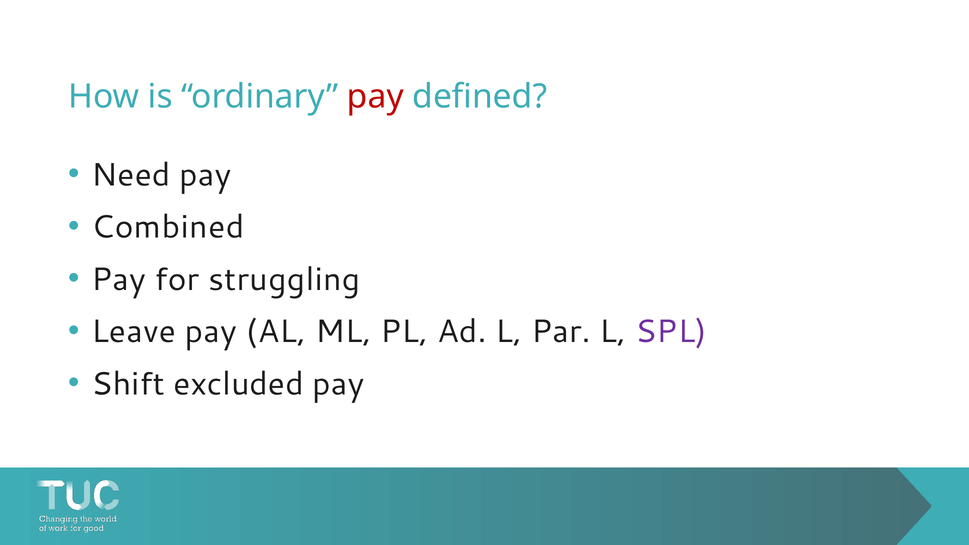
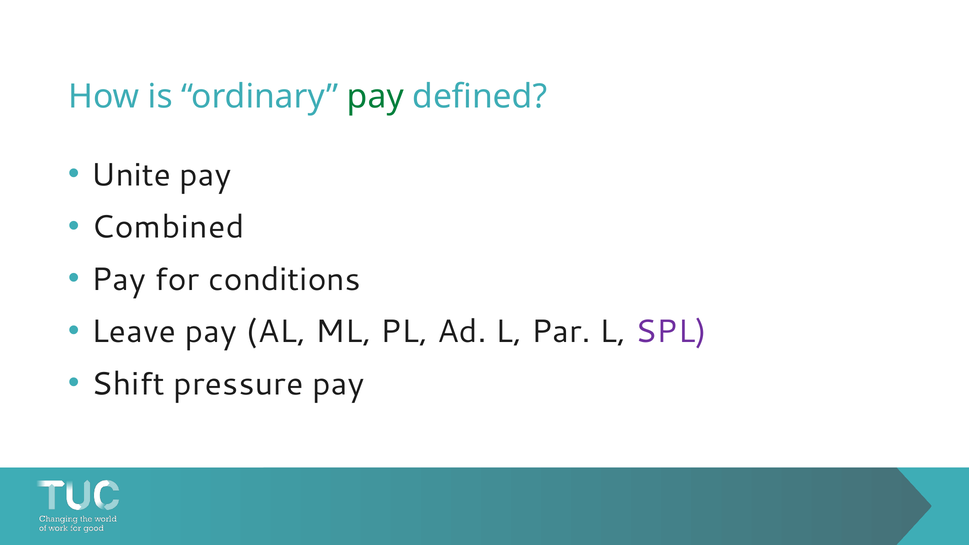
pay at (375, 97) colour: red -> green
Need: Need -> Unite
struggling: struggling -> conditions
excluded: excluded -> pressure
